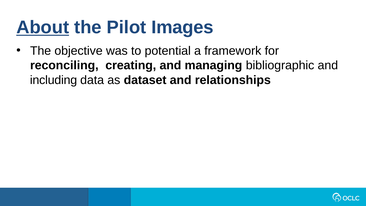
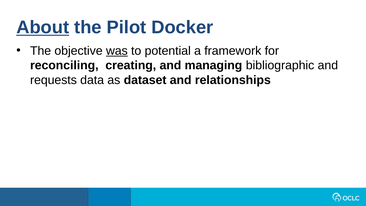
Images: Images -> Docker
was underline: none -> present
including: including -> requests
